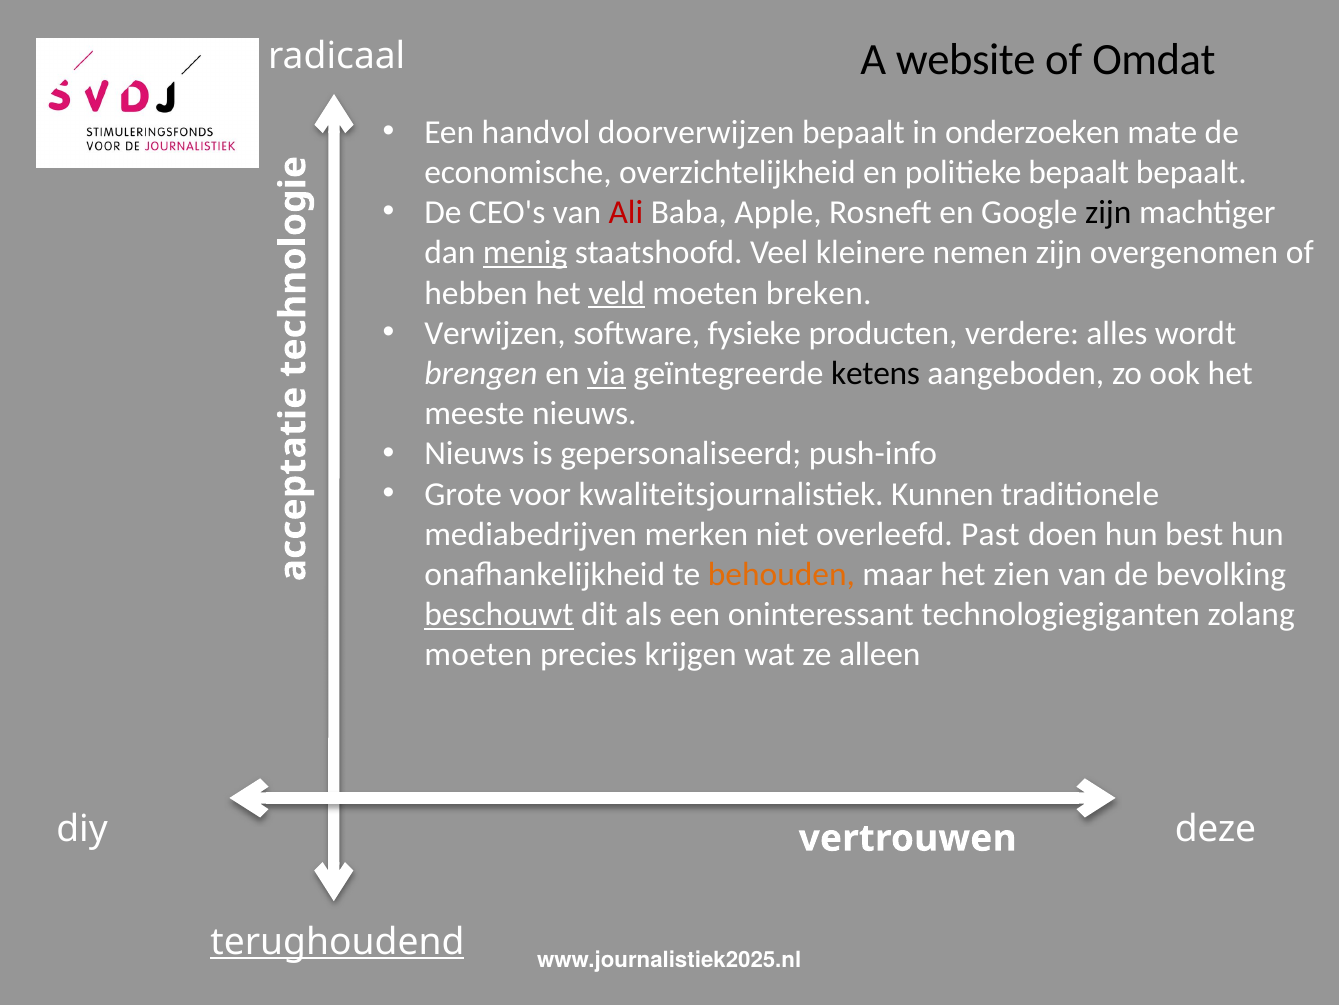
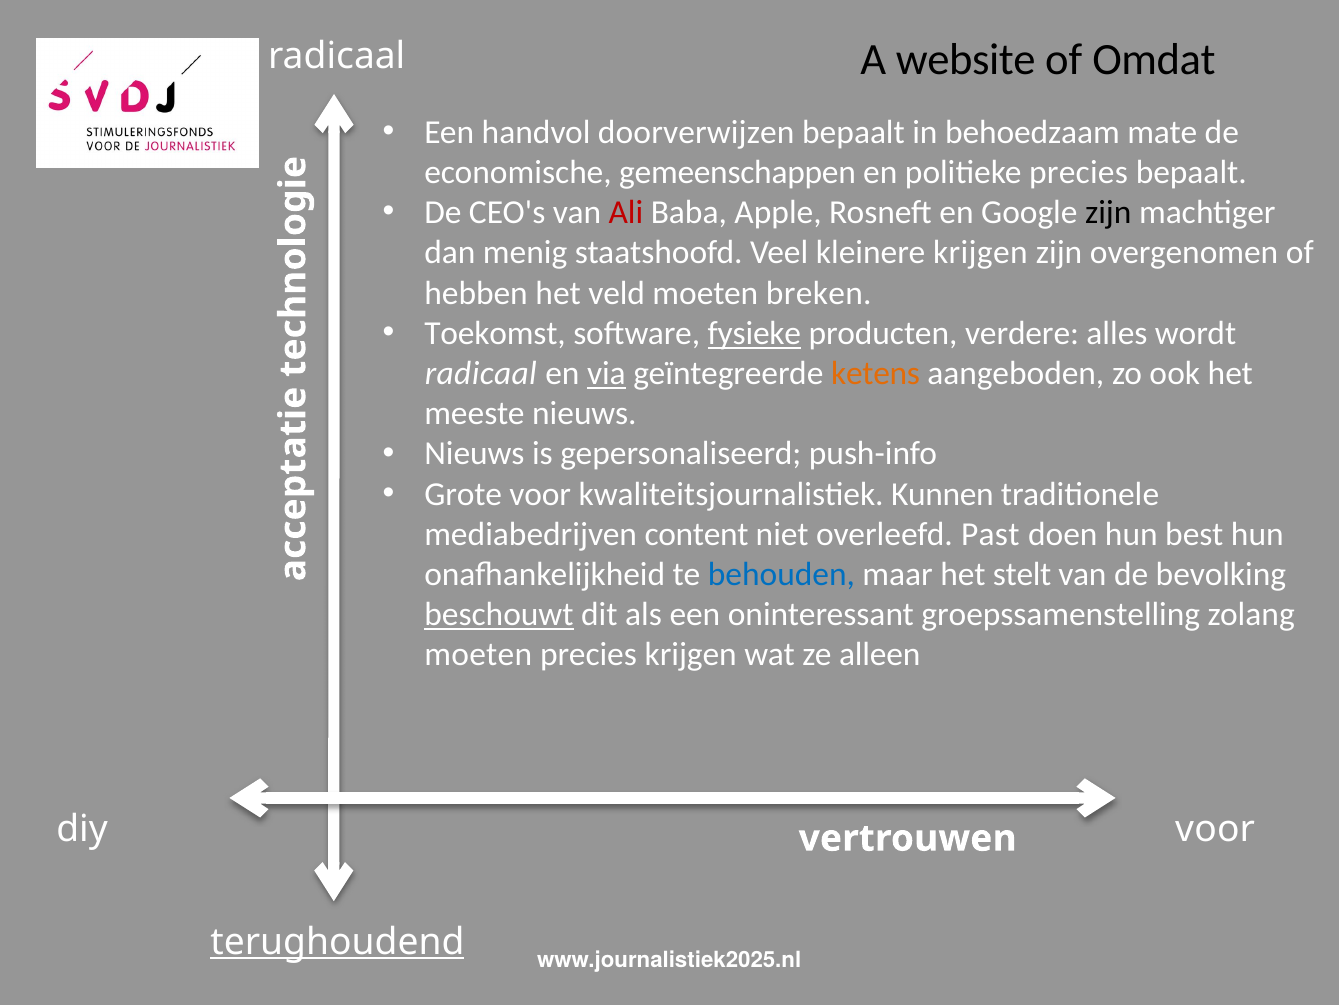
onderzoeken: onderzoeken -> behoedzaam
overzichtelijkheid: overzichtelijkheid -> gemeenschappen
politieke bepaalt: bepaalt -> precies
menig underline: present -> none
kleinere nemen: nemen -> krijgen
veld underline: present -> none
Verwijzen: Verwijzen -> Toekomst
fysieke underline: none -> present
brengen at (481, 373): brengen -> radicaal
ketens colour: black -> orange
merken: merken -> content
behouden colour: orange -> blue
zien: zien -> stelt
technologiegiganten: technologiegiganten -> groepssamenstelling
deze at (1215, 829): deze -> voor
